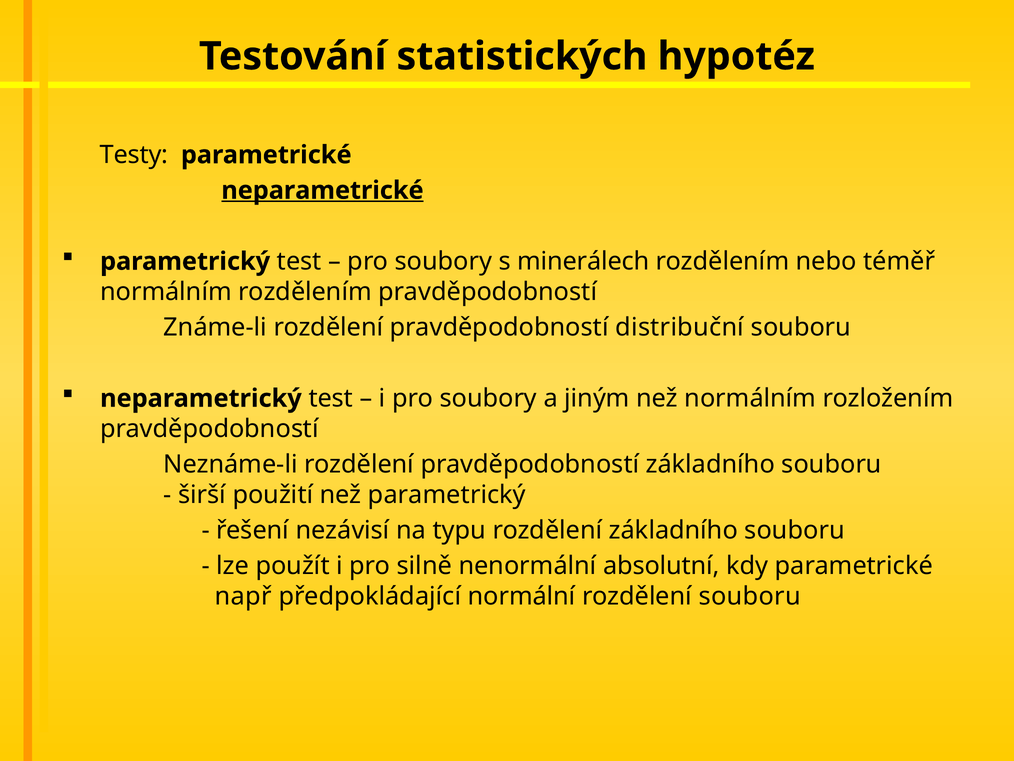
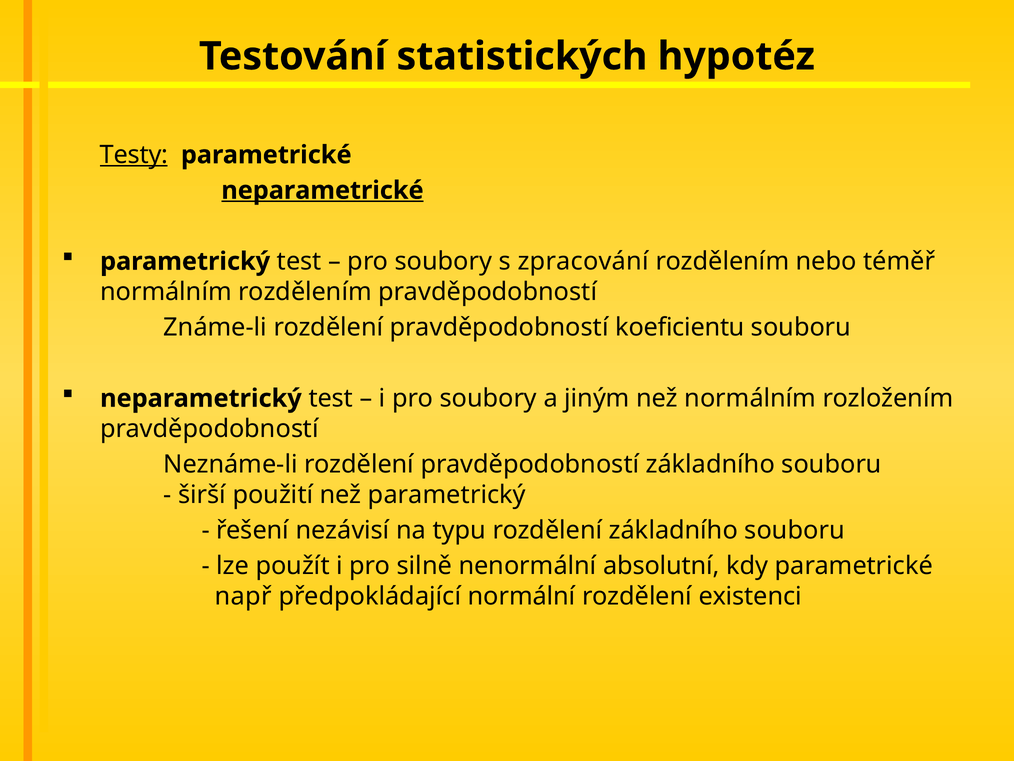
Testy underline: none -> present
minerálech: minerálech -> zpracování
distribuční: distribuční -> koeficientu
rozdělení souboru: souboru -> existenci
